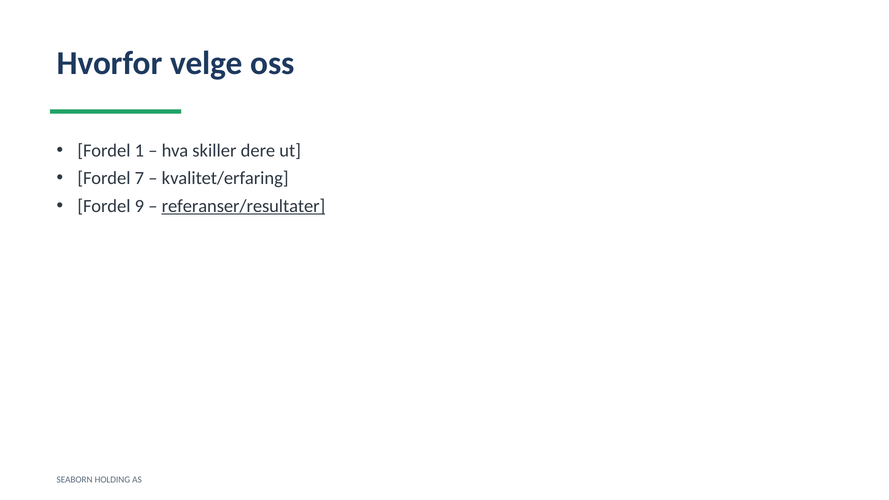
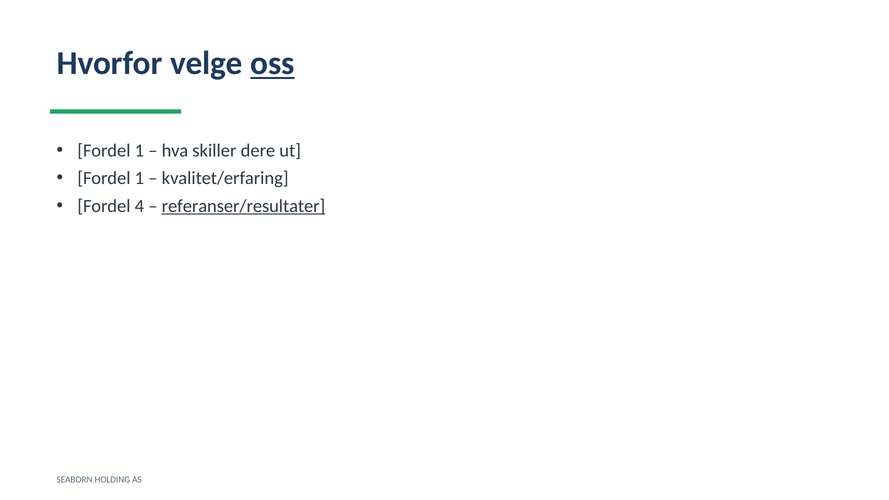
oss underline: none -> present
7 at (139, 178): 7 -> 1
9: 9 -> 4
